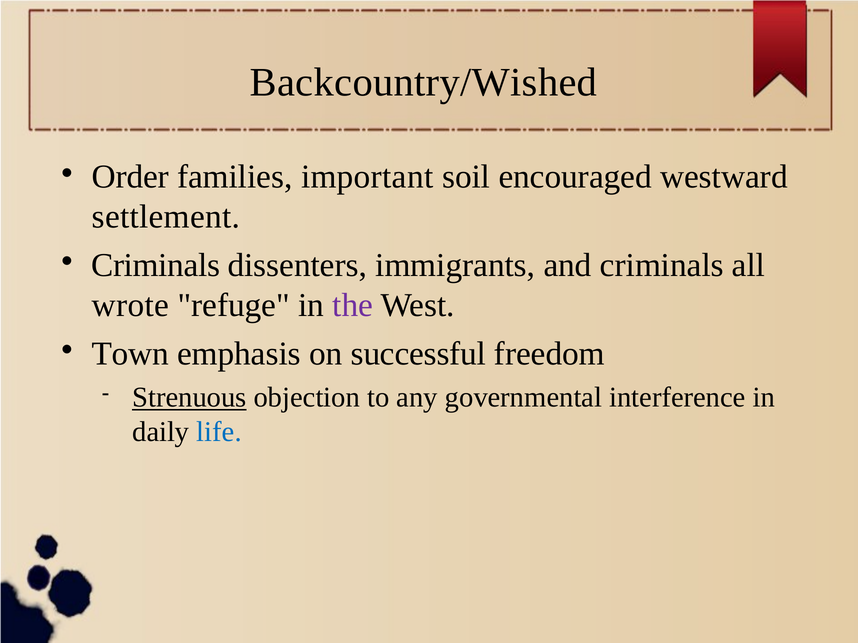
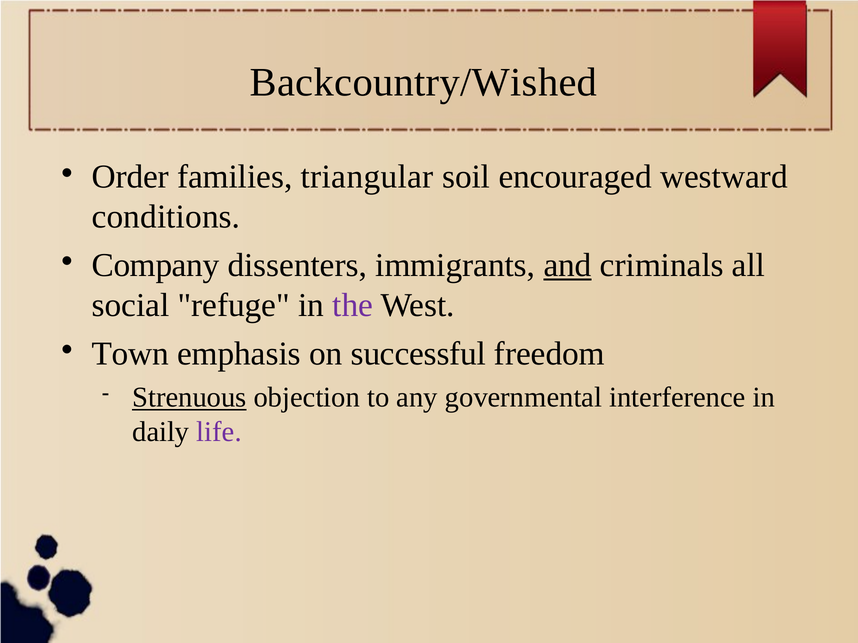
important: important -> triangular
settlement: settlement -> conditions
Criminals at (156, 265): Criminals -> Company
and underline: none -> present
wrote: wrote -> social
life colour: blue -> purple
